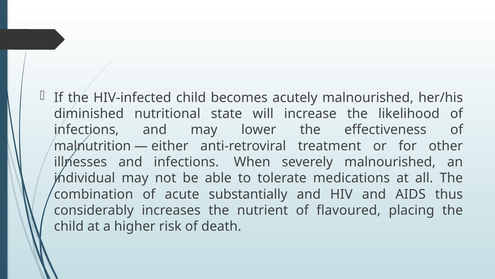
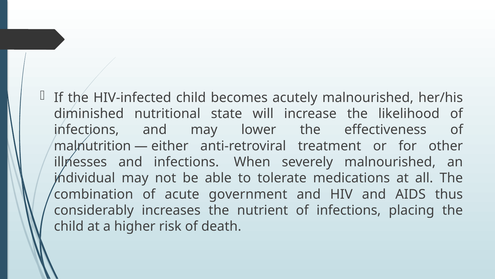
substantially: substantially -> government
flavoured at (349, 210): flavoured -> infections
